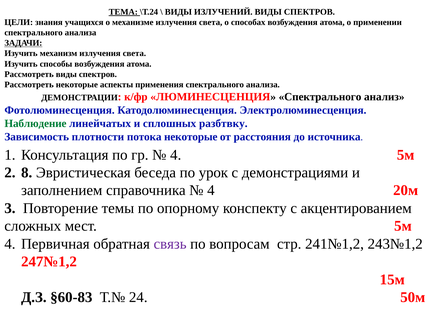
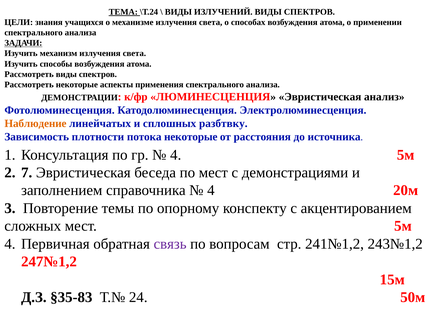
ЛЮМИНЕСЦЕНЦИЯ Спектрального: Спектрального -> Эвристическая
Наблюдение colour: green -> orange
8: 8 -> 7
по урок: урок -> мест
§60-83: §60-83 -> §35-83
